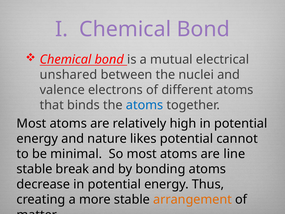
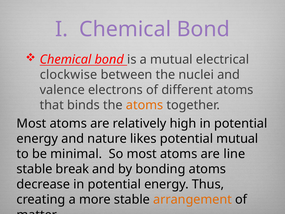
unshared: unshared -> clockwise
atoms at (145, 105) colour: blue -> orange
potential cannot: cannot -> mutual
